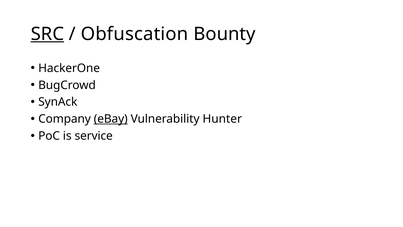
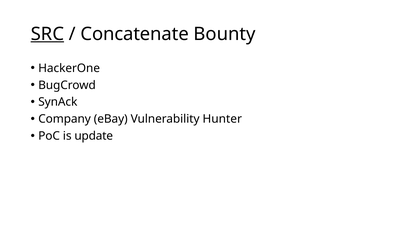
Obfuscation: Obfuscation -> Concatenate
eBay underline: present -> none
service: service -> update
